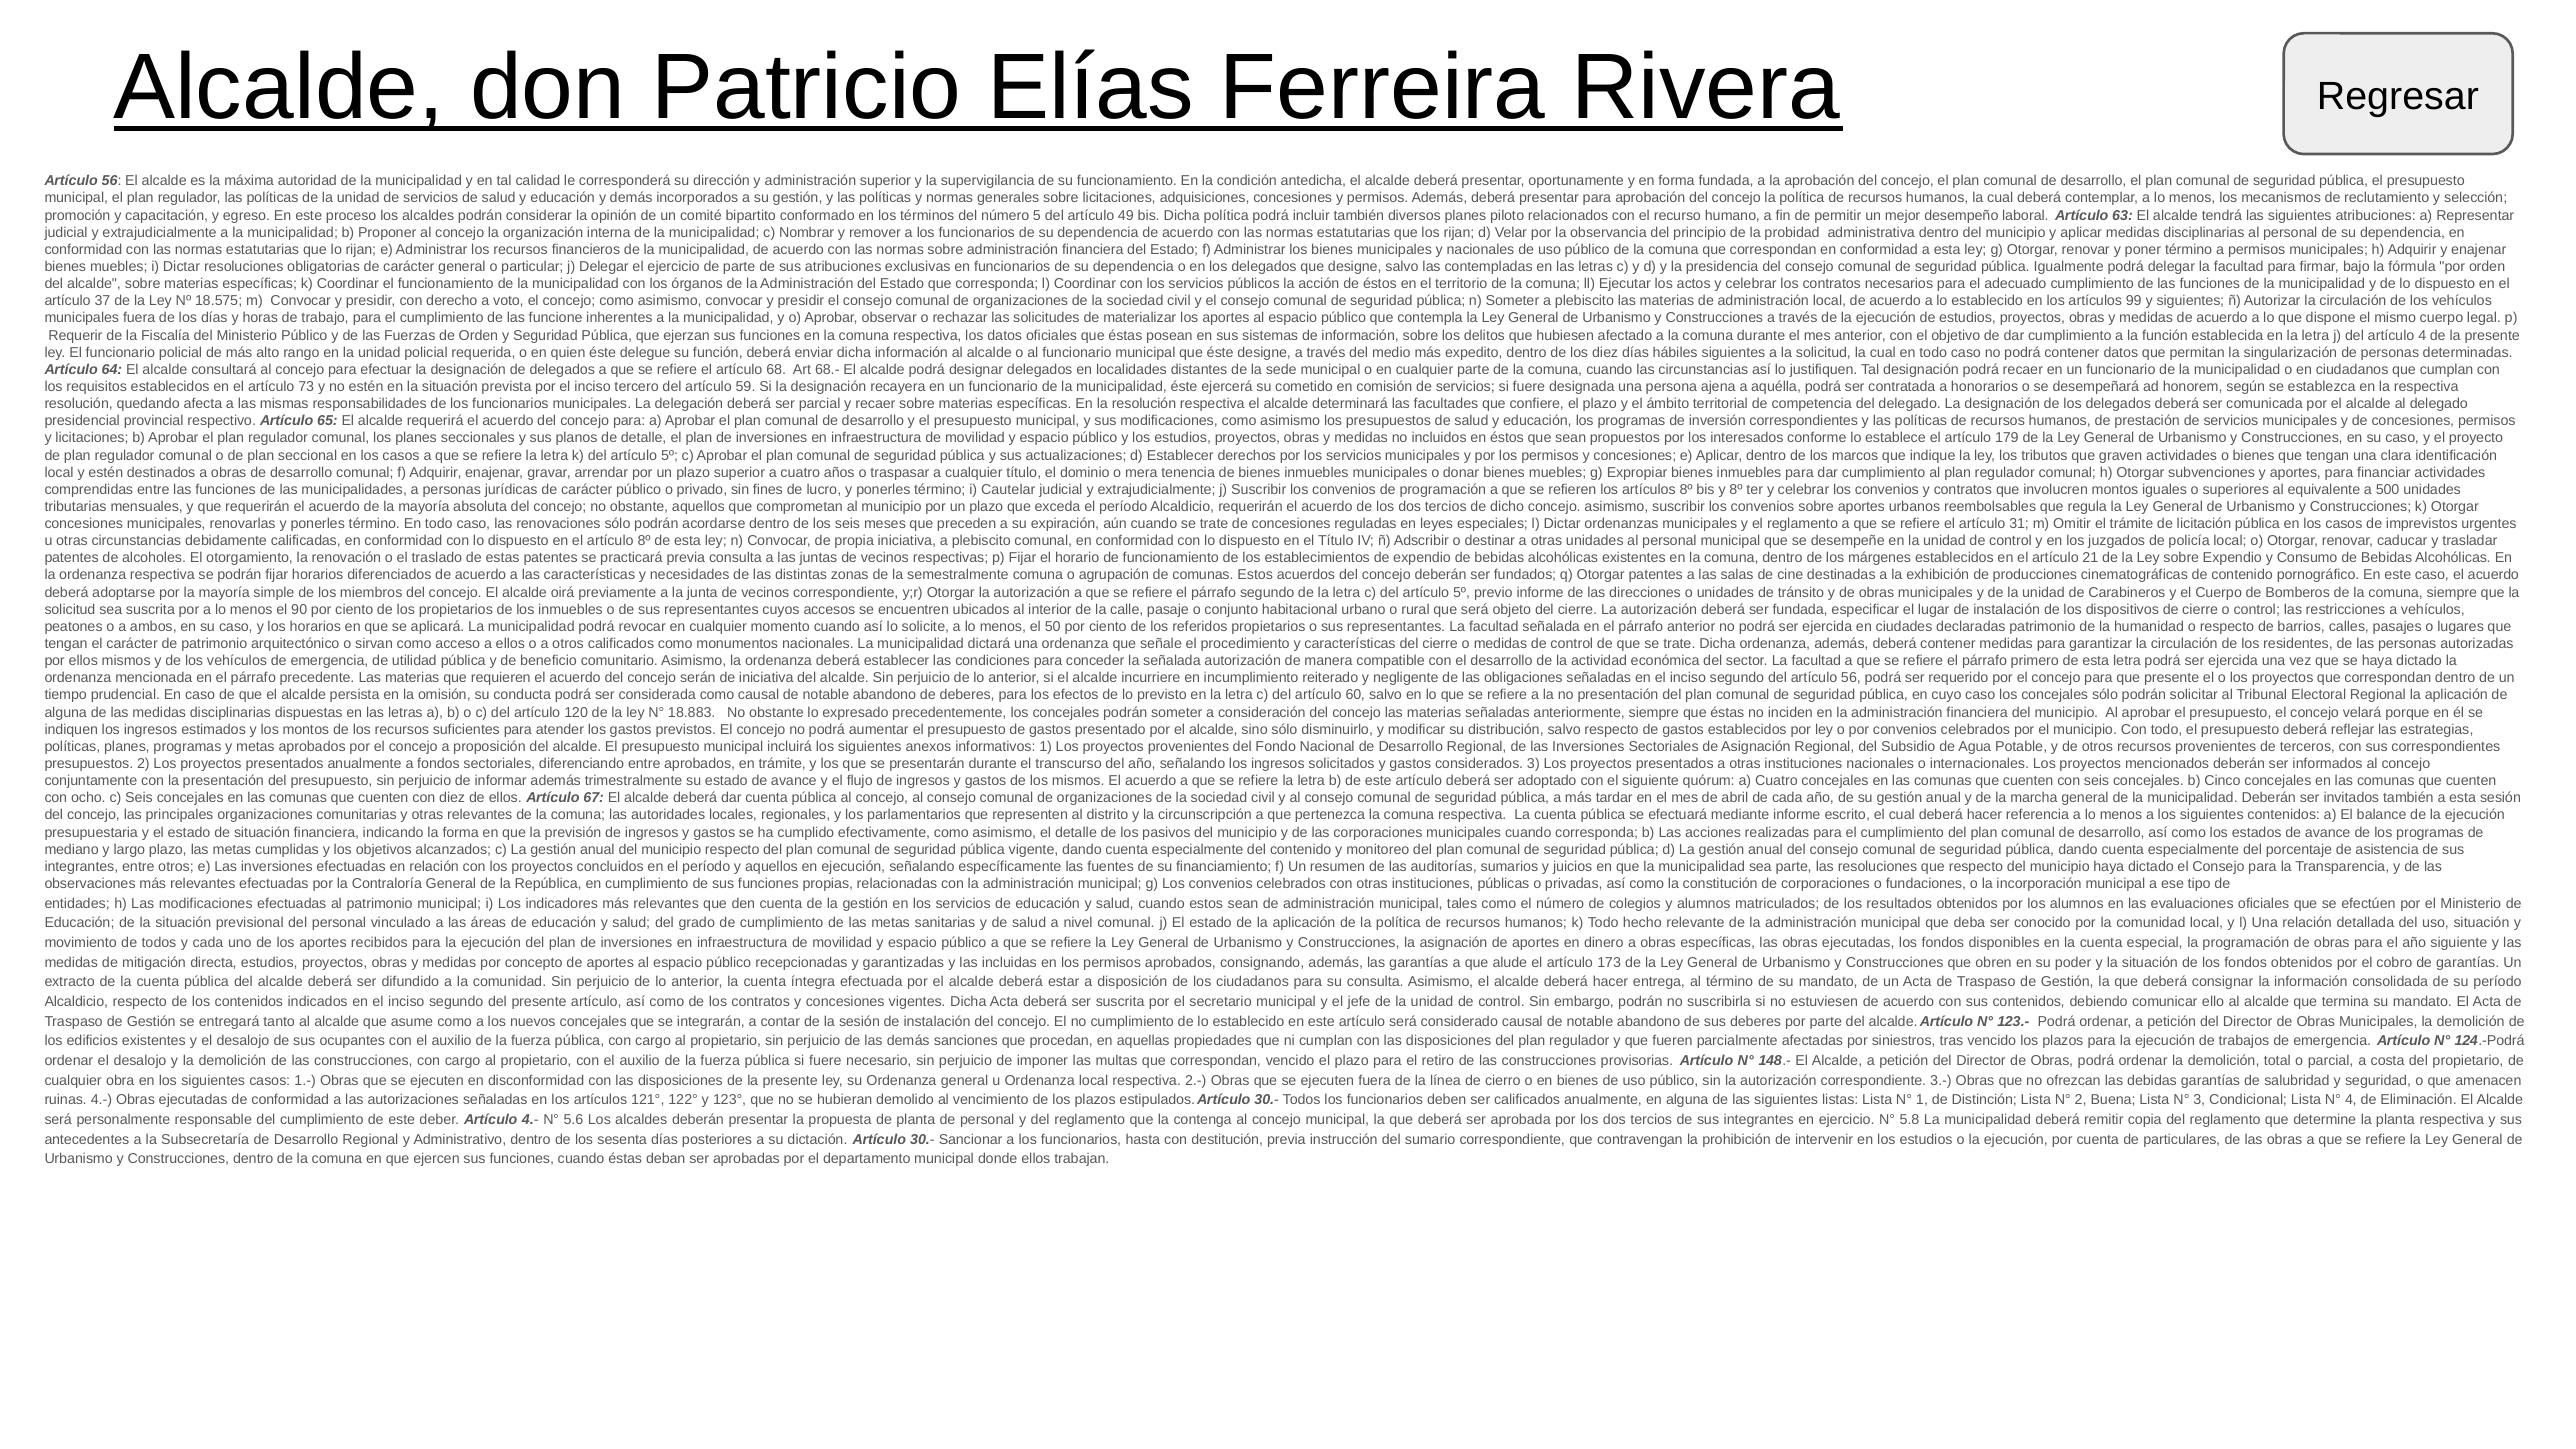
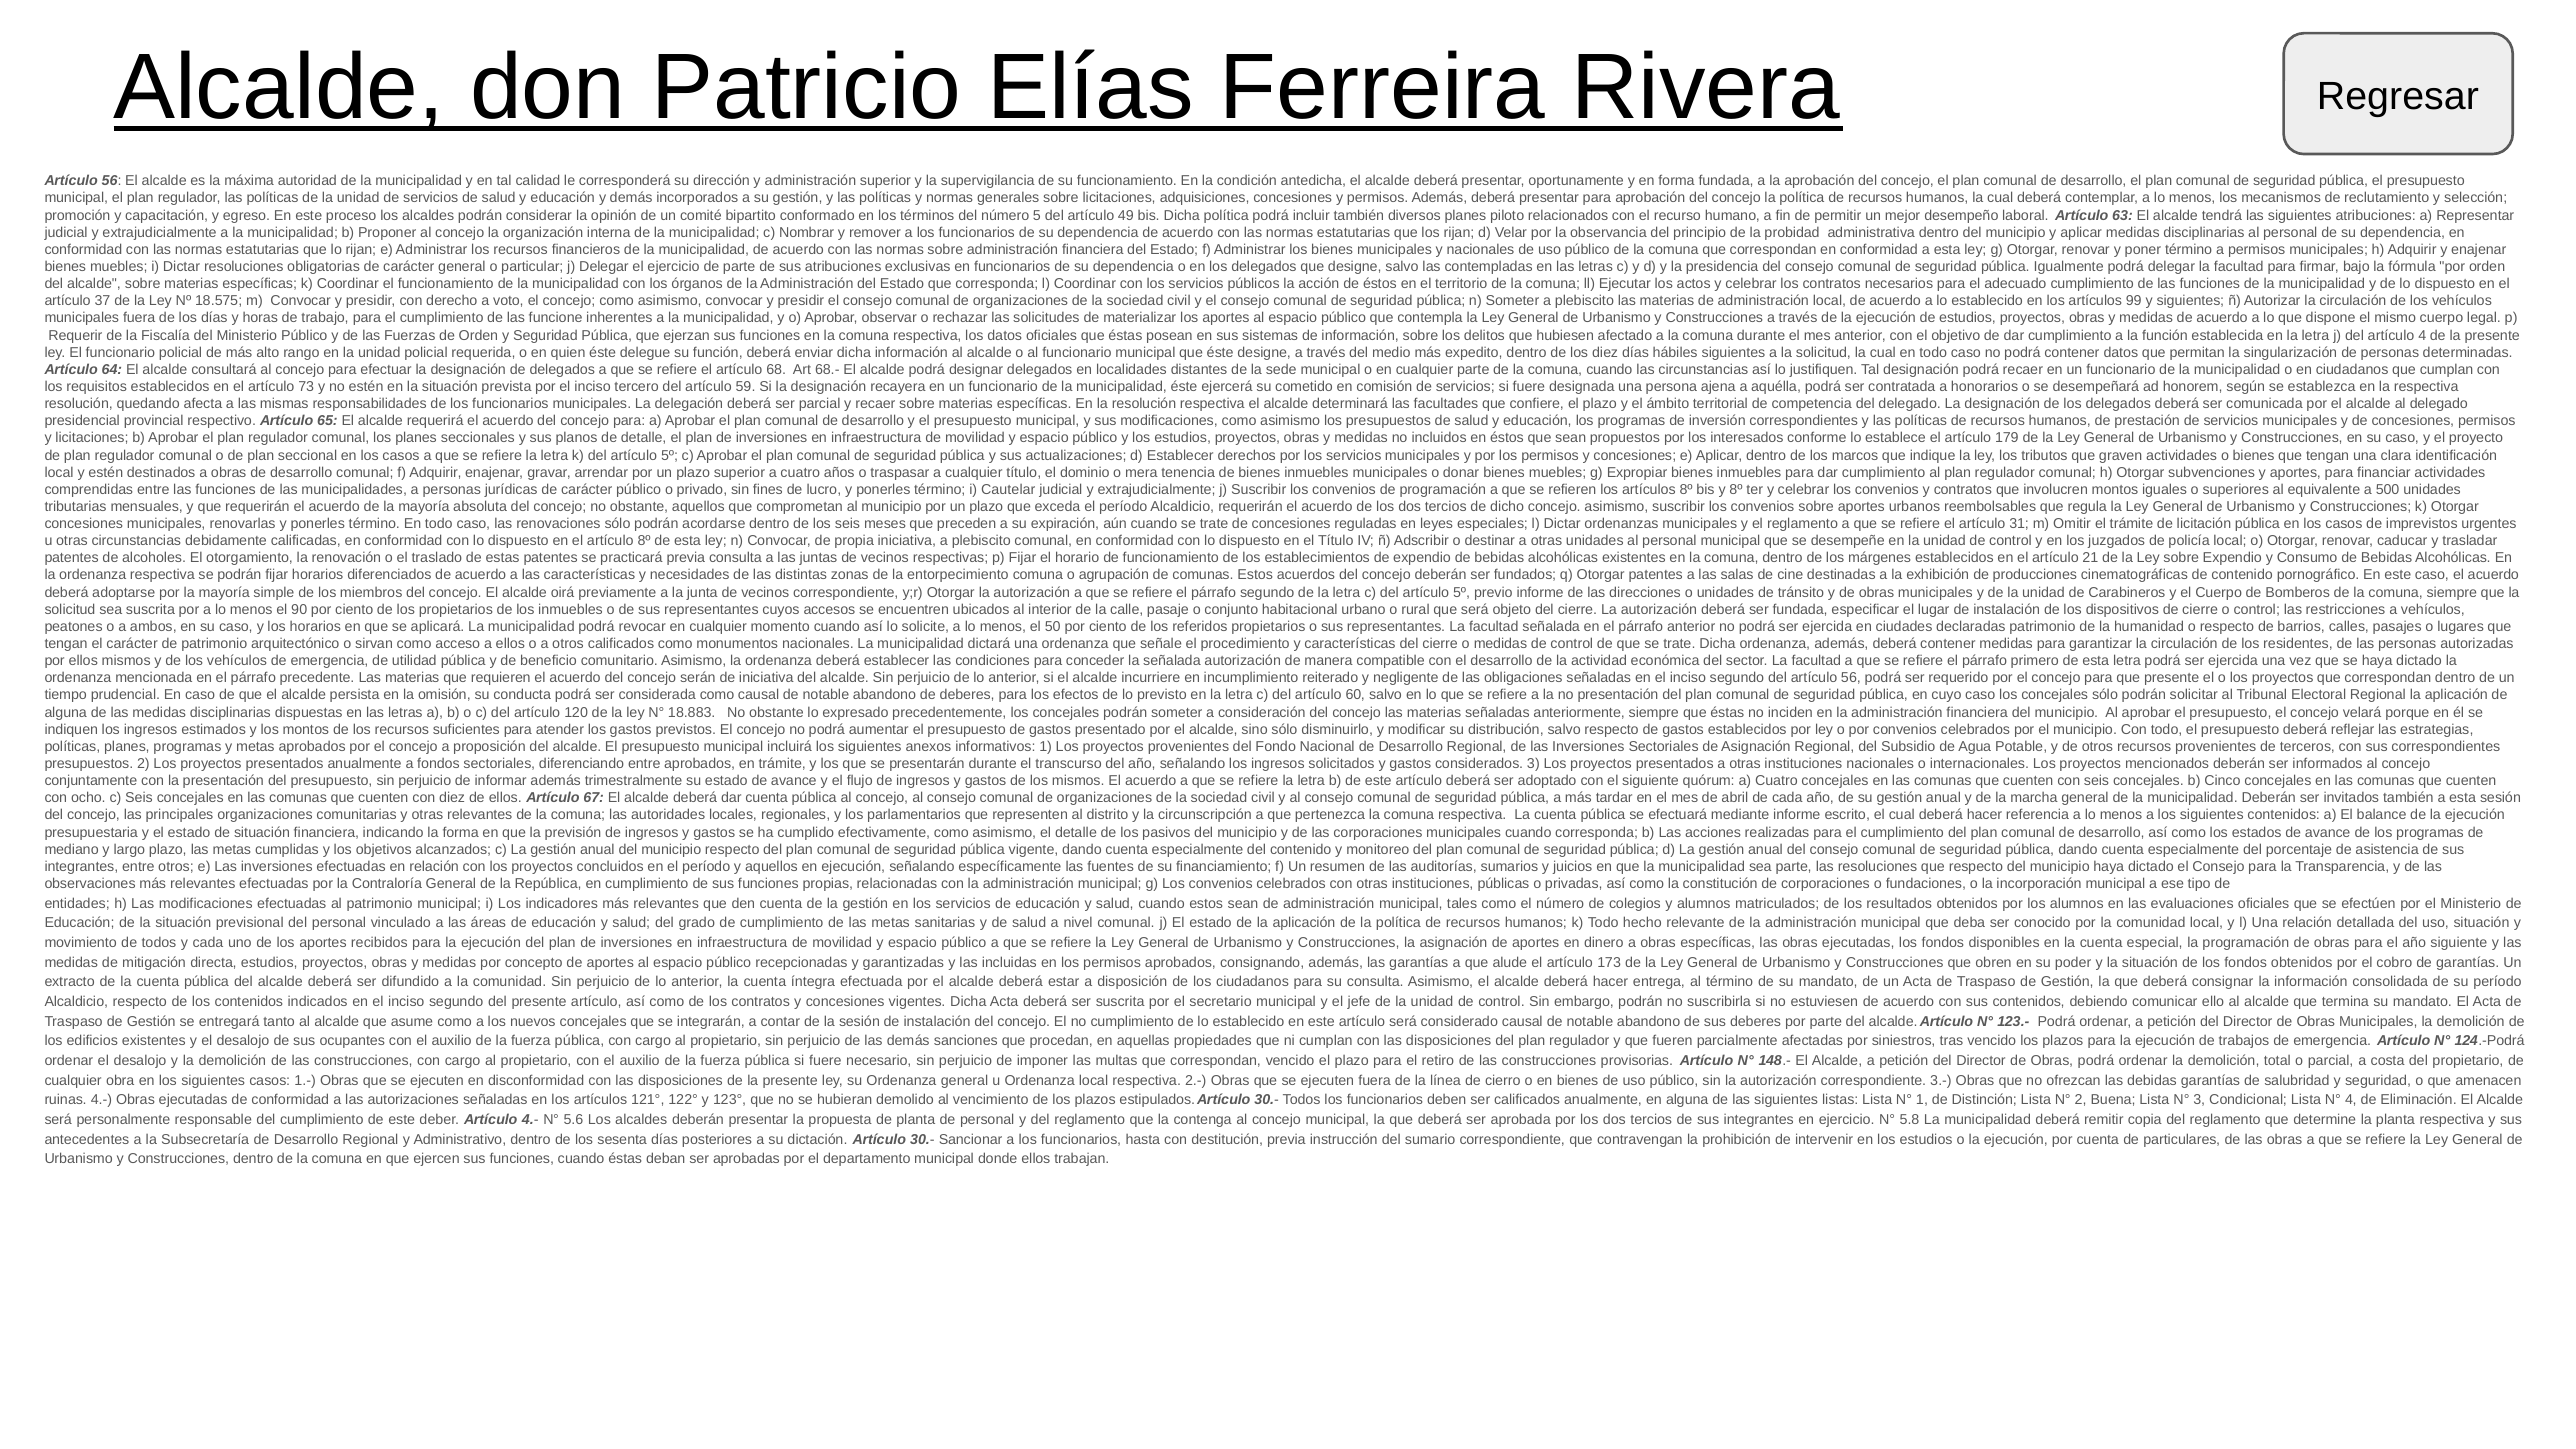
semestralmente: semestralmente -> entorpecimiento
